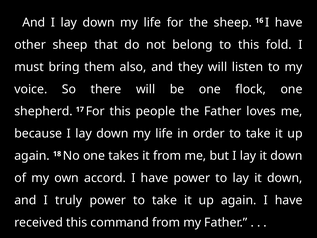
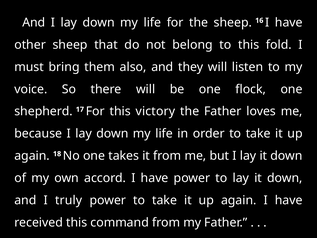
people: people -> victory
